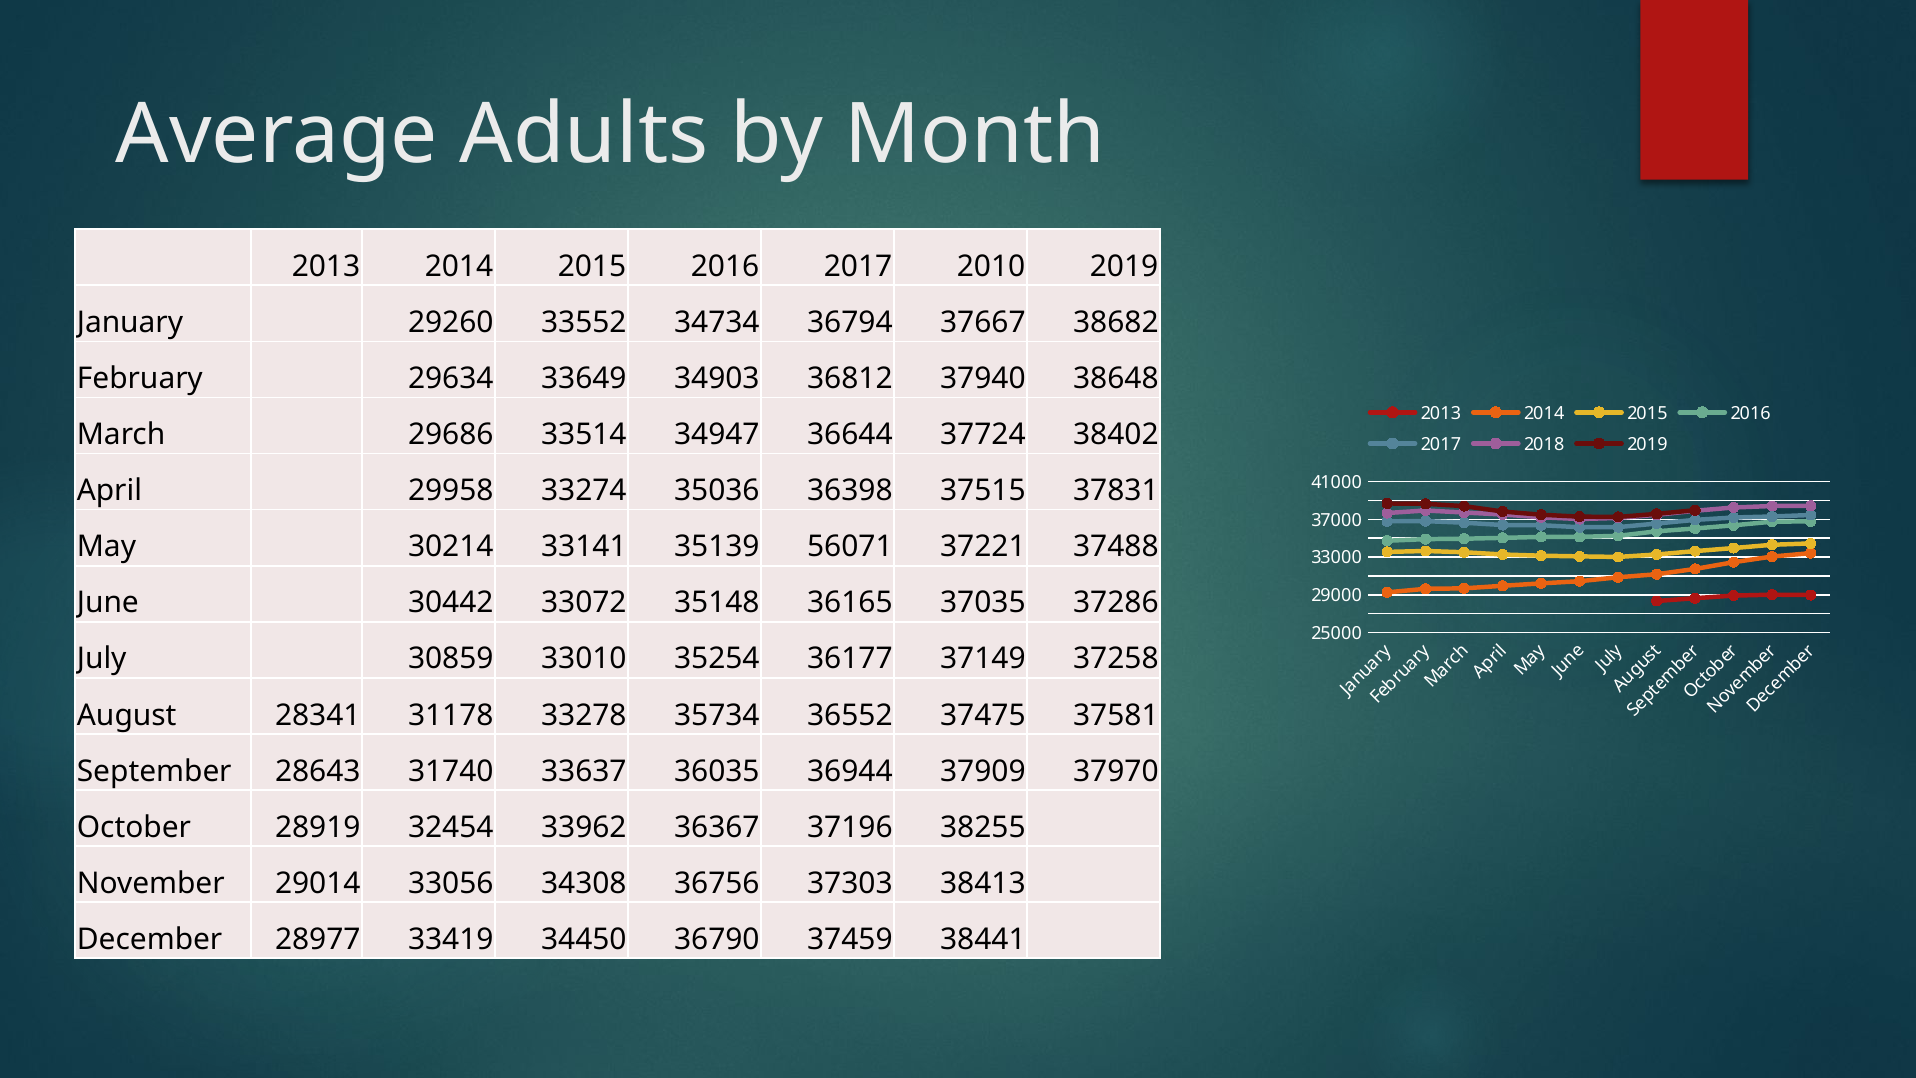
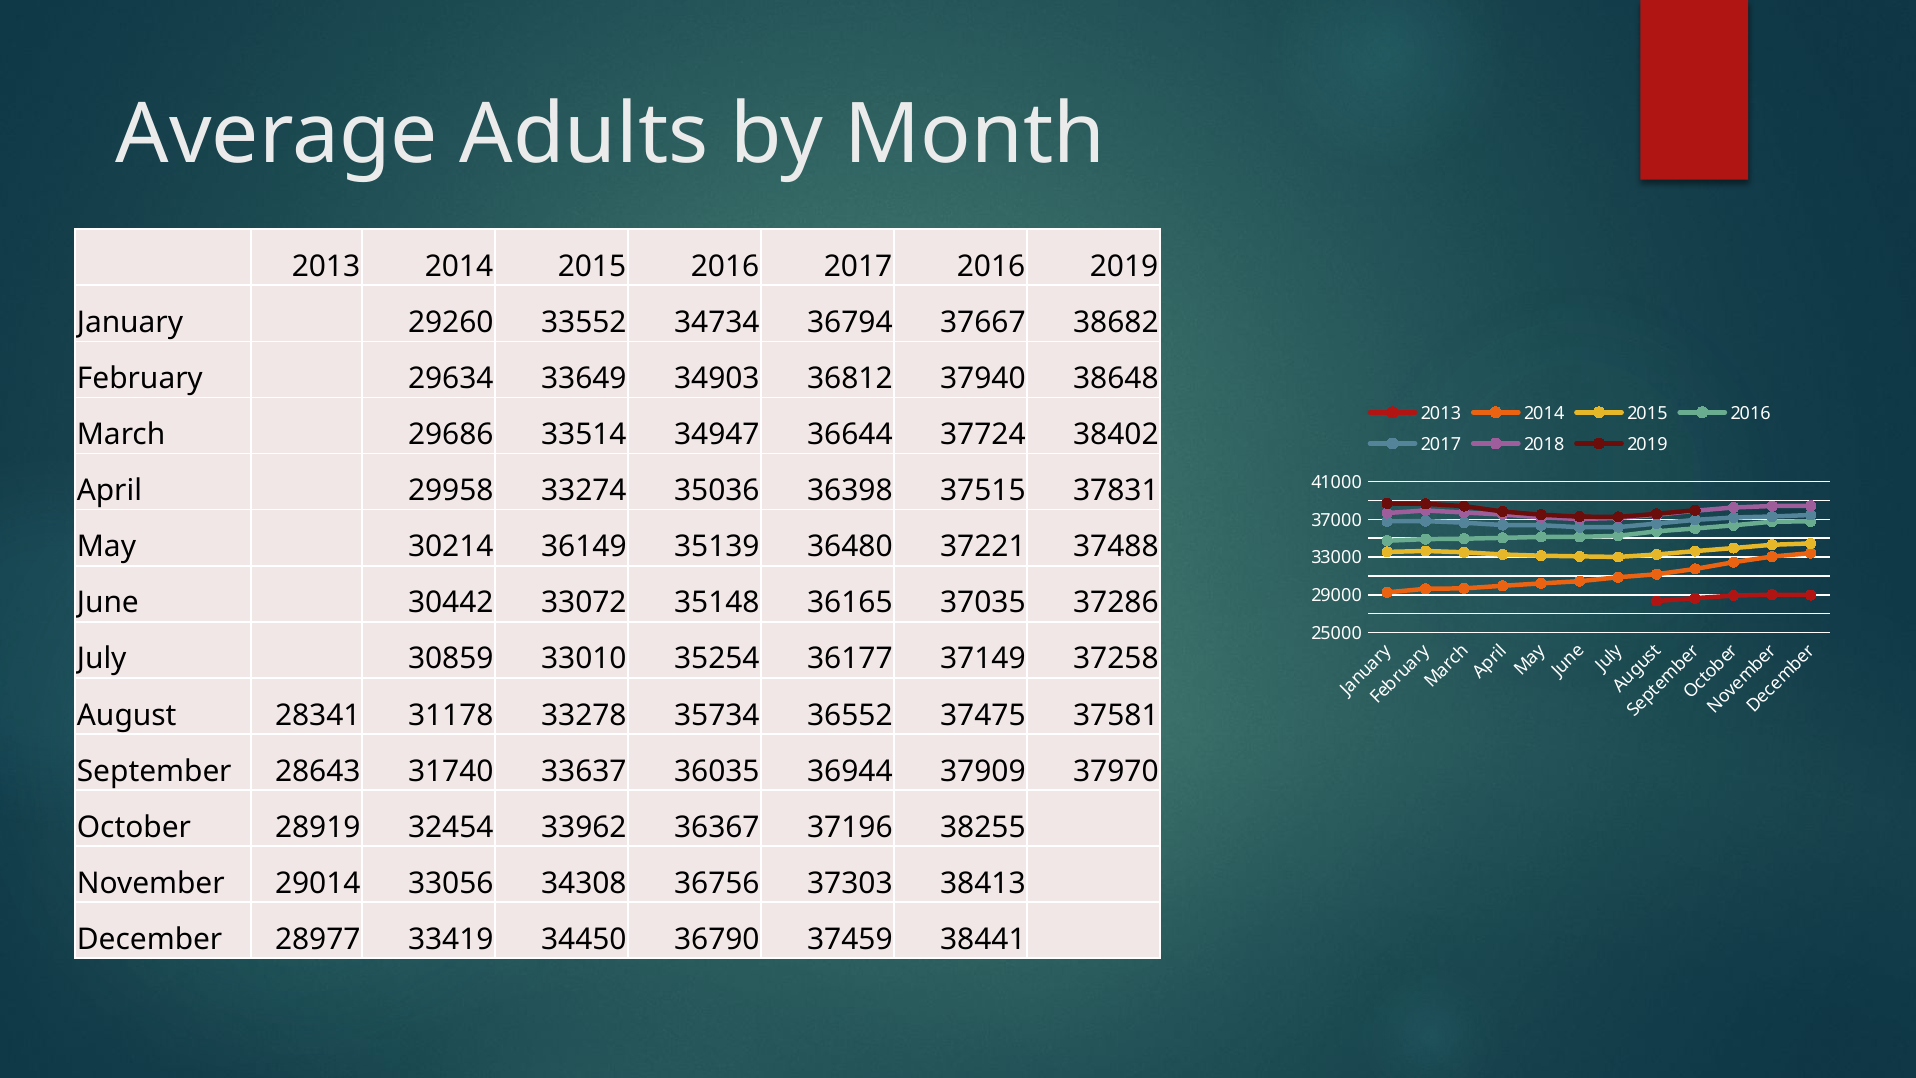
2017 2010: 2010 -> 2016
33141: 33141 -> 36149
56071: 56071 -> 36480
